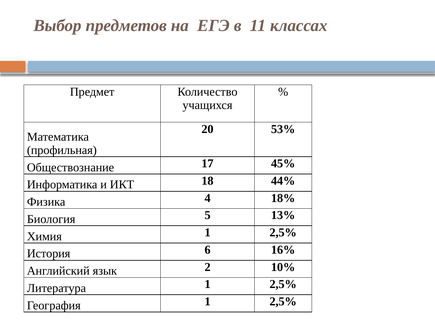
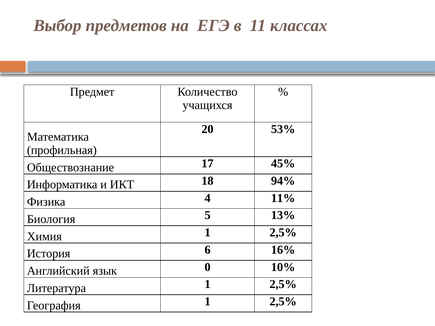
44%: 44% -> 94%
18%: 18% -> 11%
2: 2 -> 0
